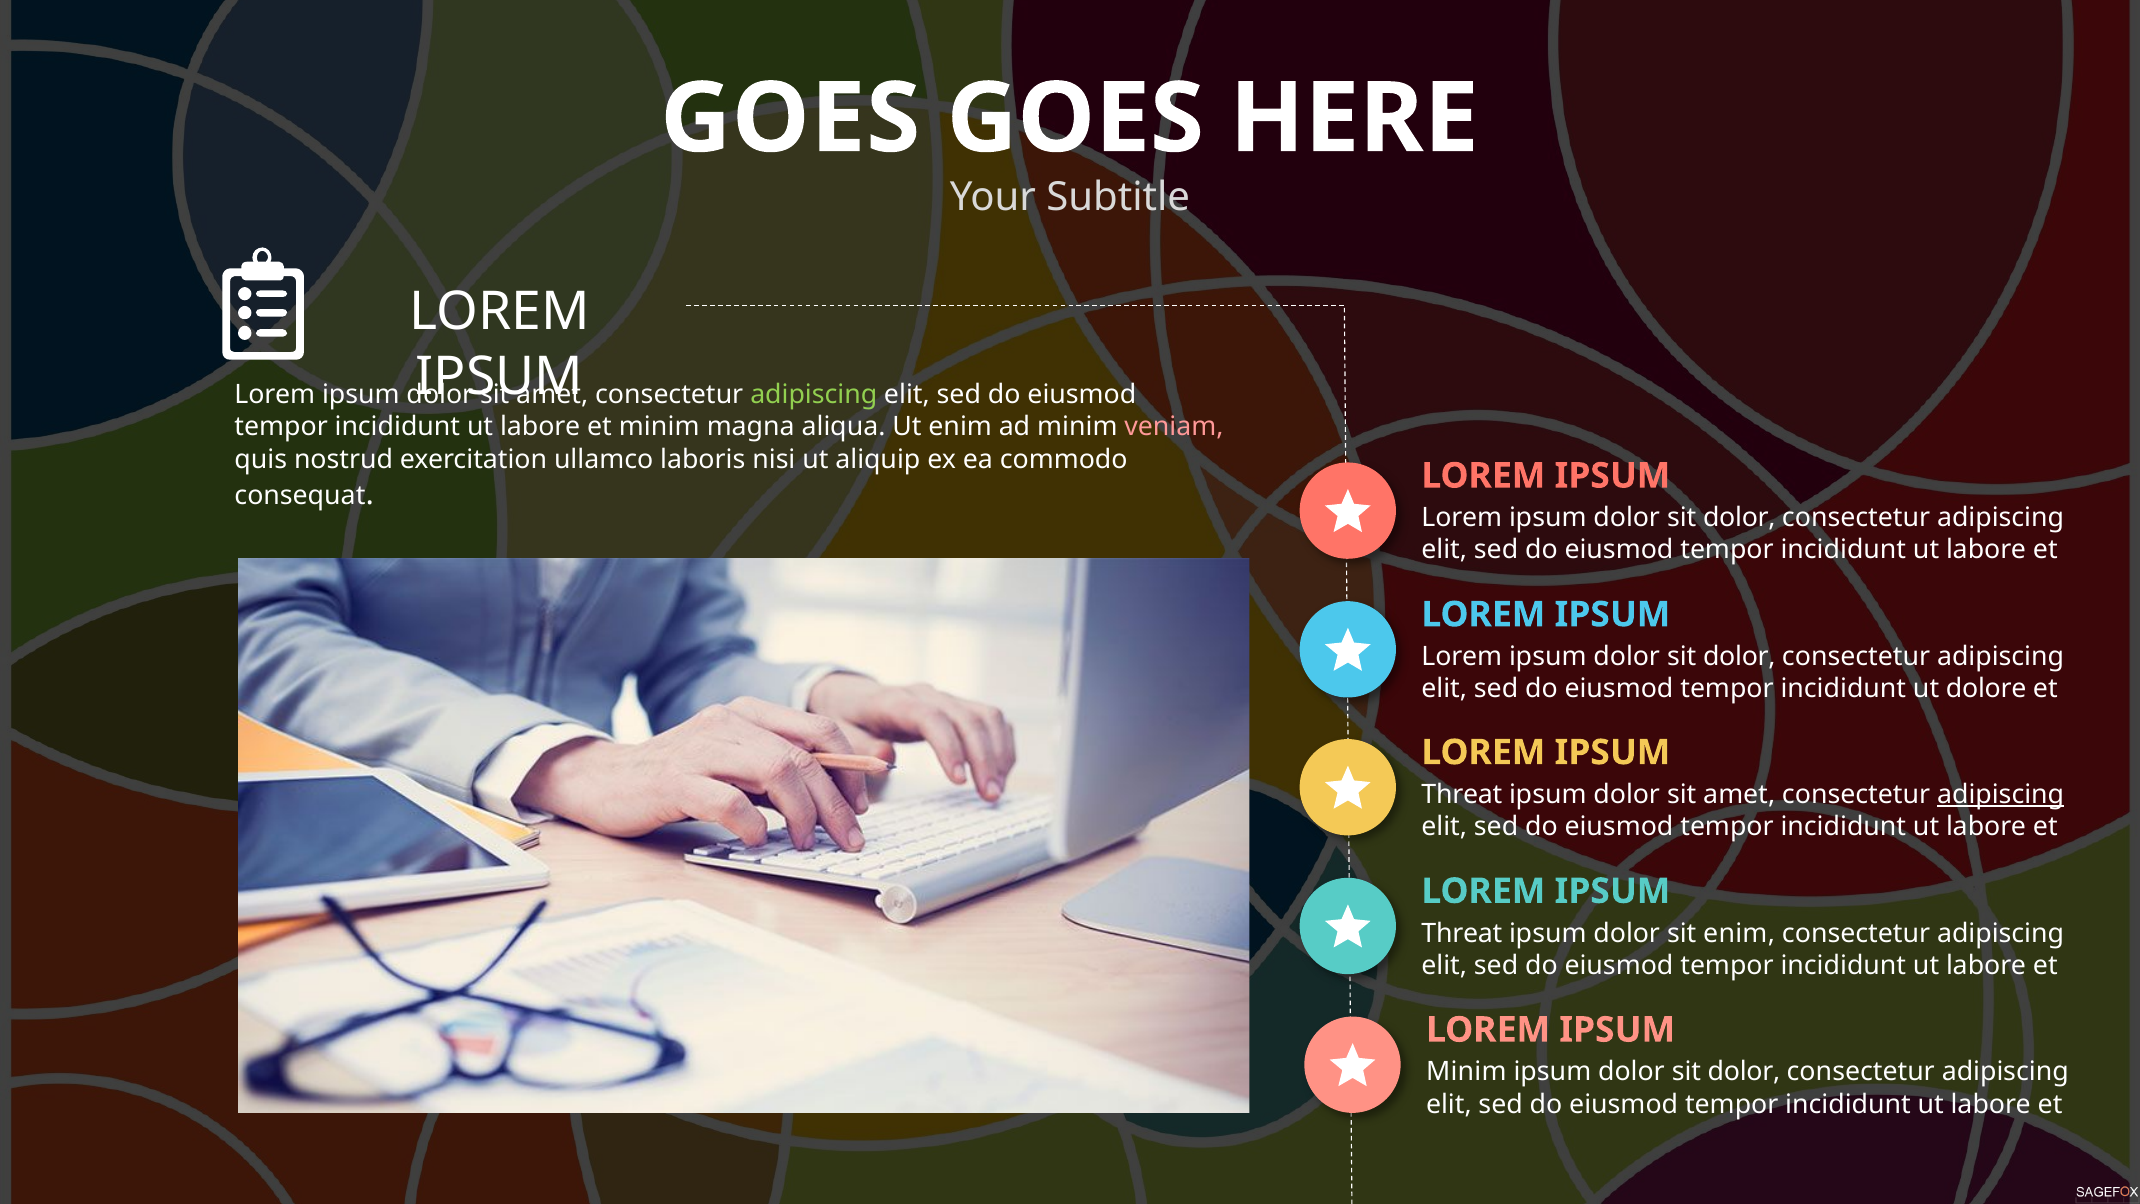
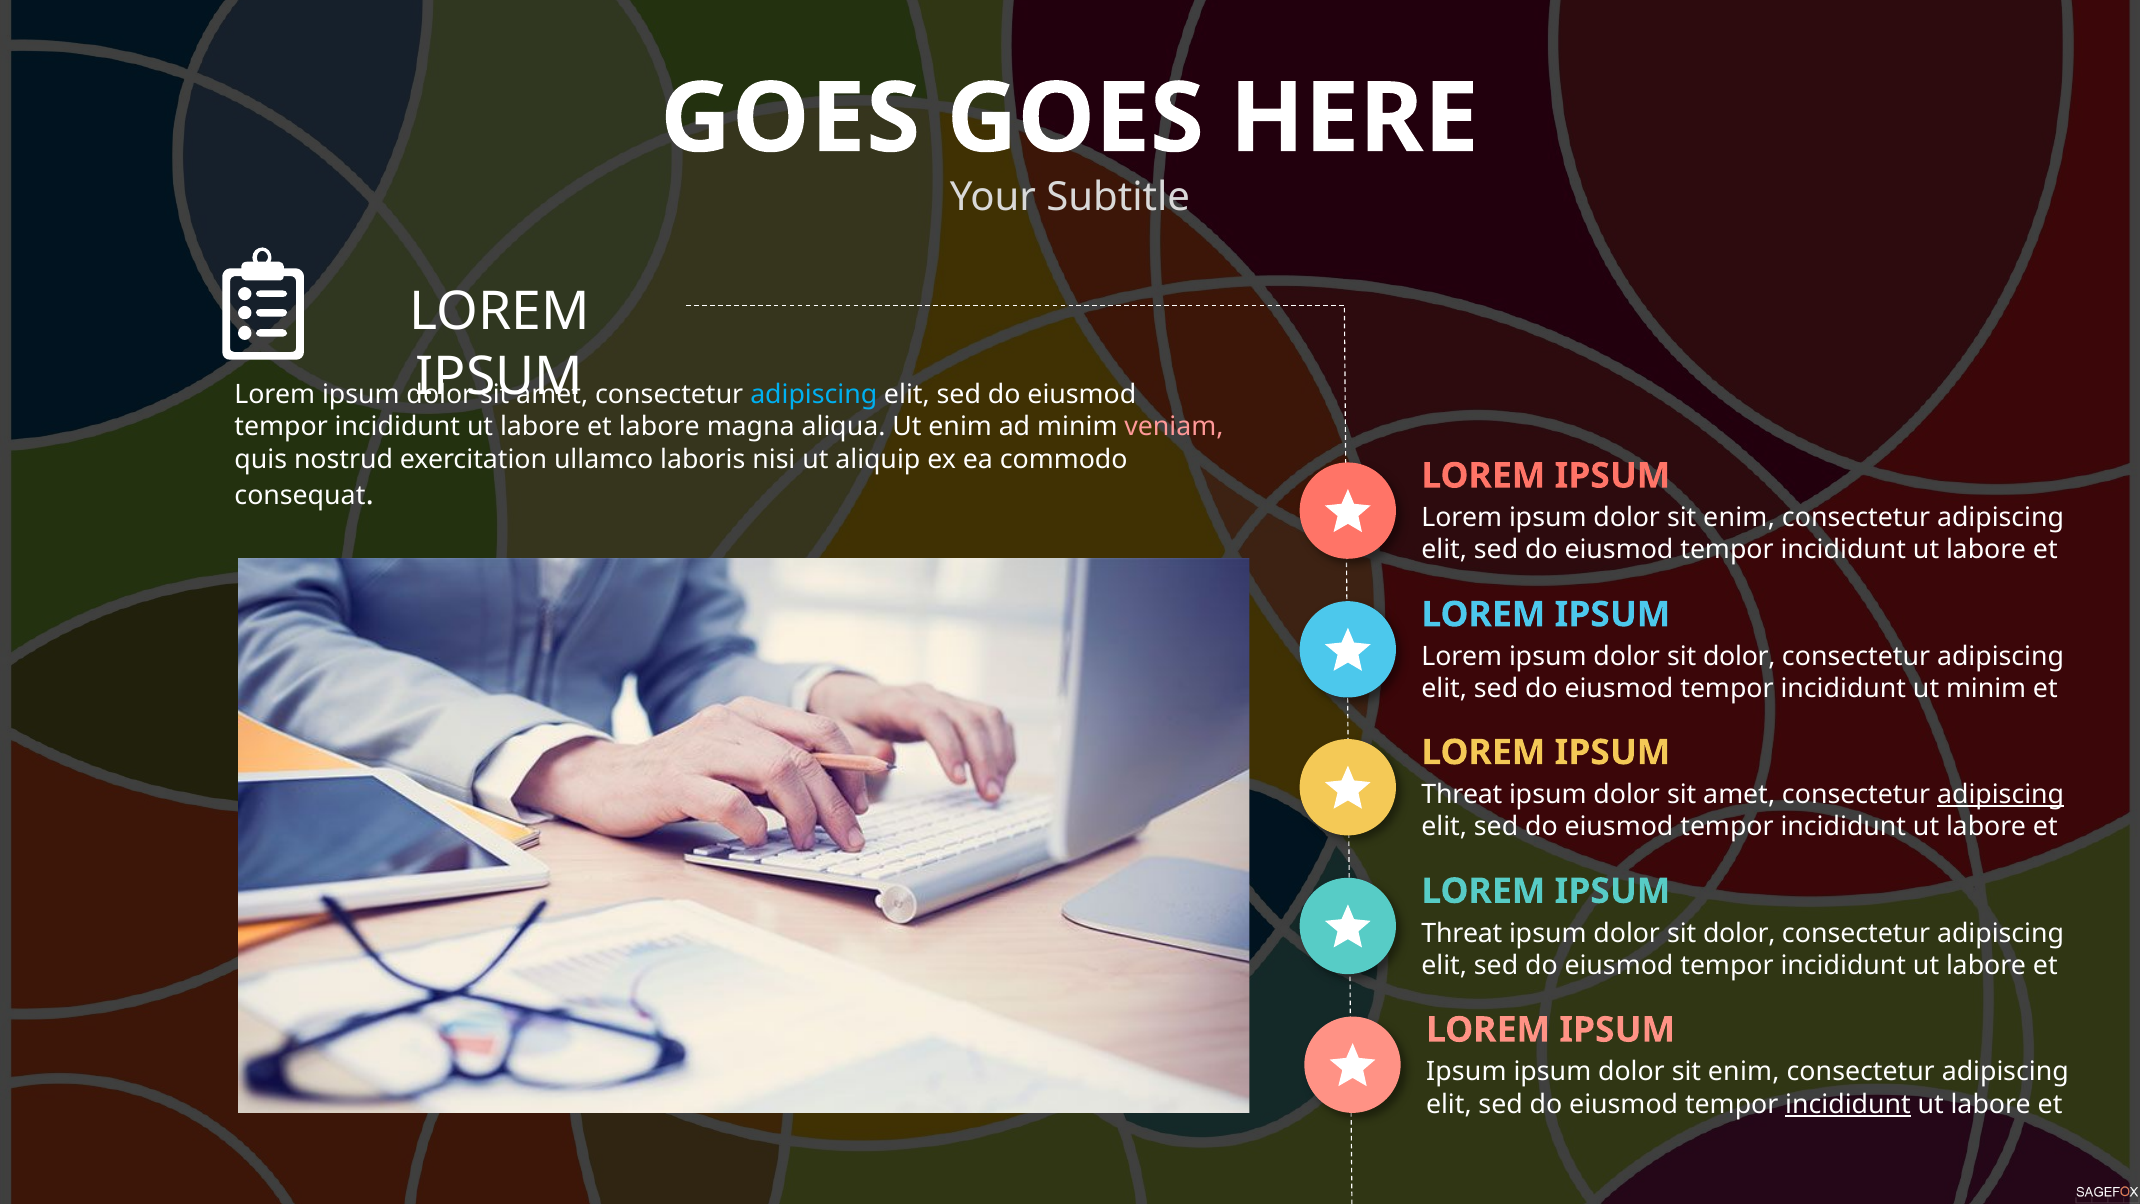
adipiscing at (814, 395) colour: light green -> light blue
et minim: minim -> labore
dolor at (1739, 518): dolor -> enim
ut dolore: dolore -> minim
enim at (1739, 933): enim -> dolor
Minim at (1466, 1072): Minim -> Ipsum
dolor at (1744, 1072): dolor -> enim
incididunt at (1848, 1104) underline: none -> present
